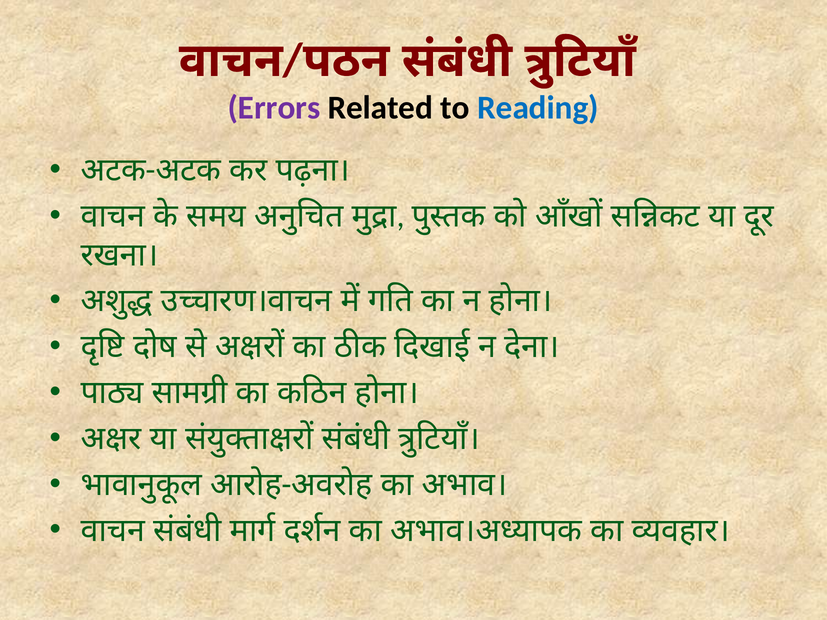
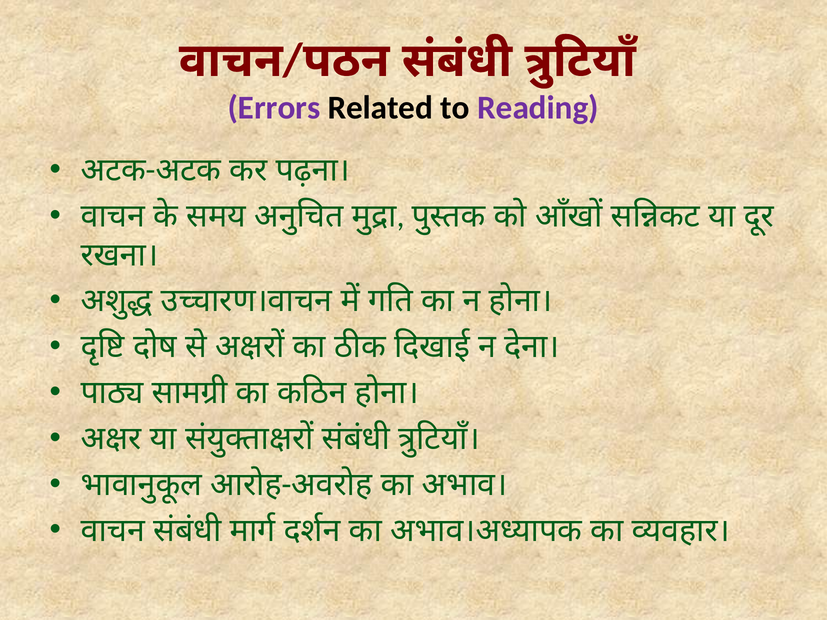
Reading colour: blue -> purple
